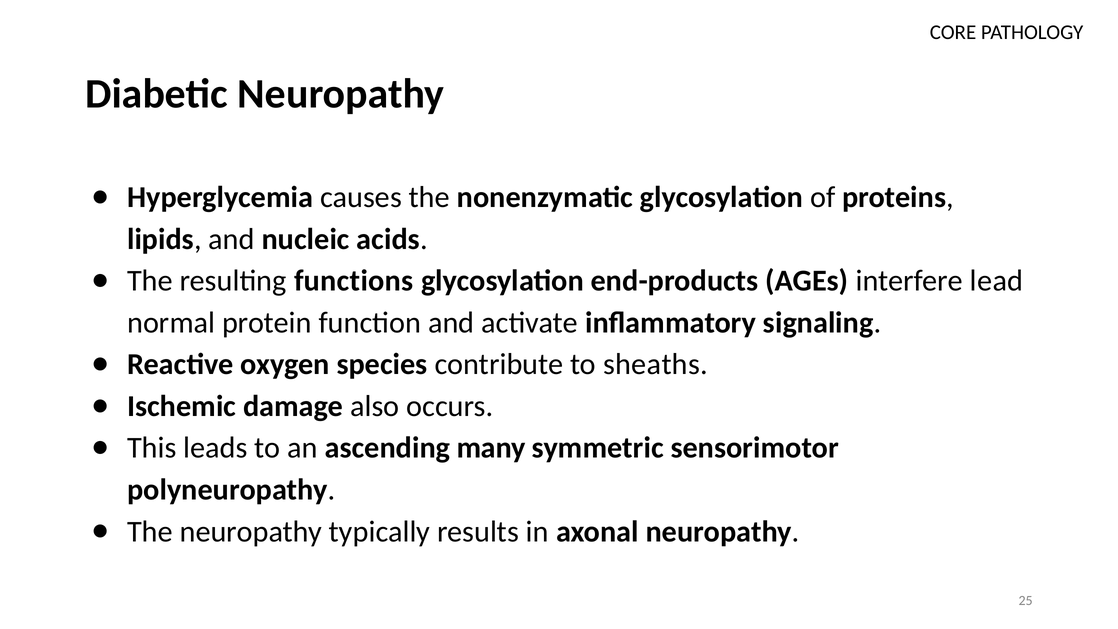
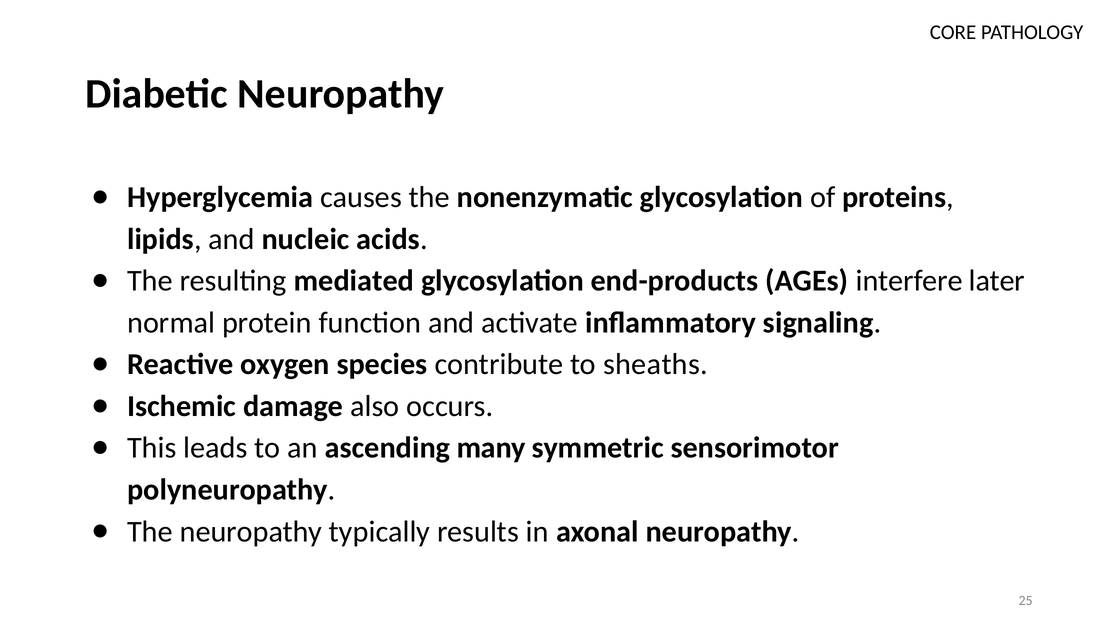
functions: functions -> mediated
lead: lead -> later
